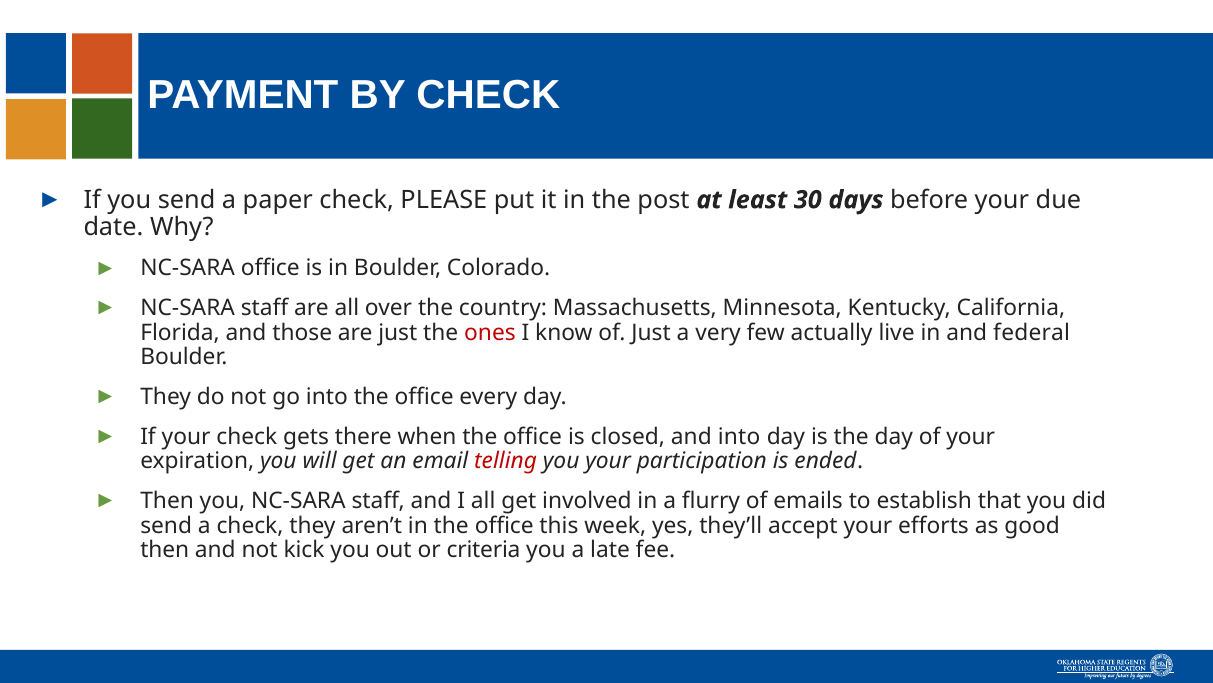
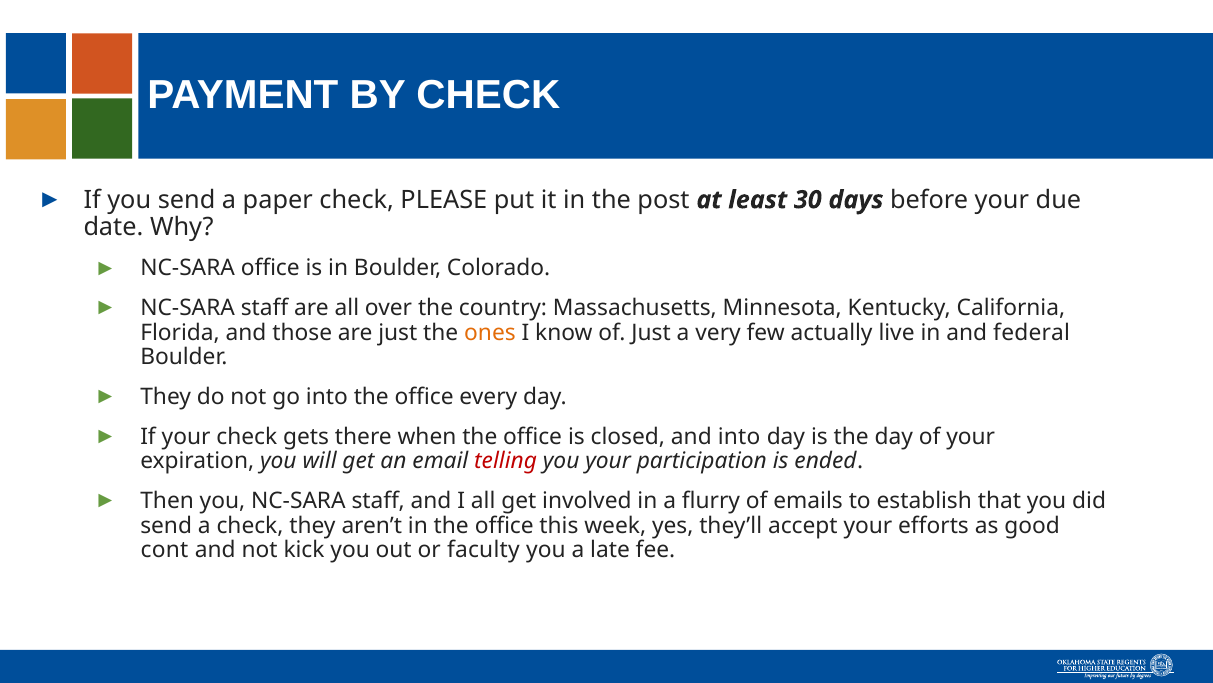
ones colour: red -> orange
then at (165, 550): then -> cont
criteria: criteria -> faculty
